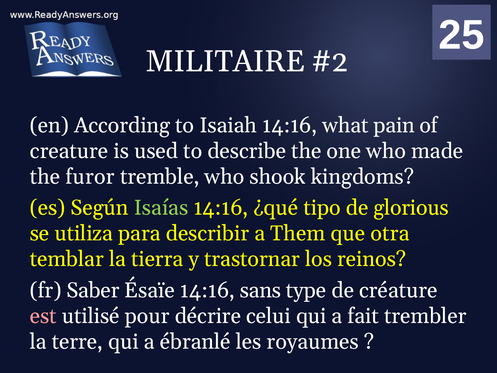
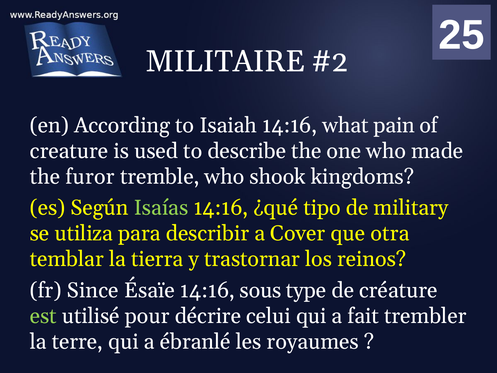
glorious: glorious -> military
Them: Them -> Cover
Saber: Saber -> Since
sans: sans -> sous
est colour: pink -> light green
